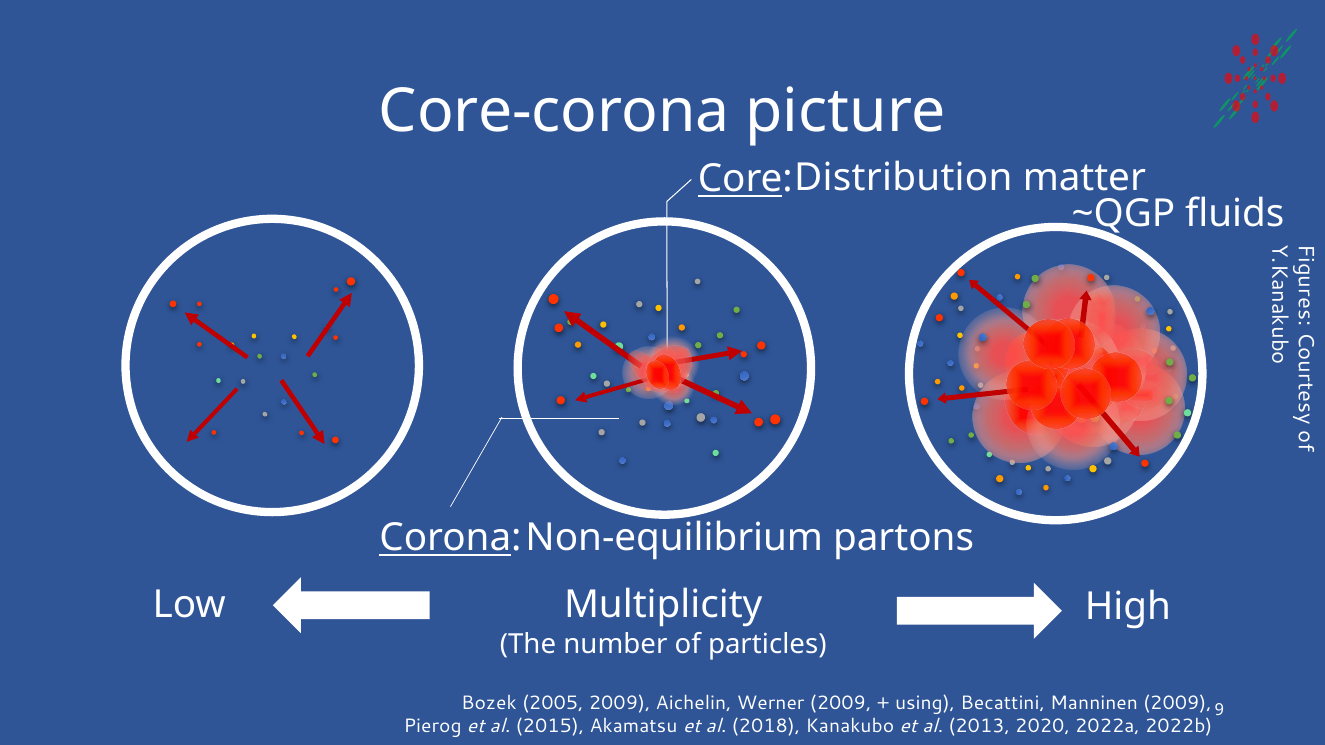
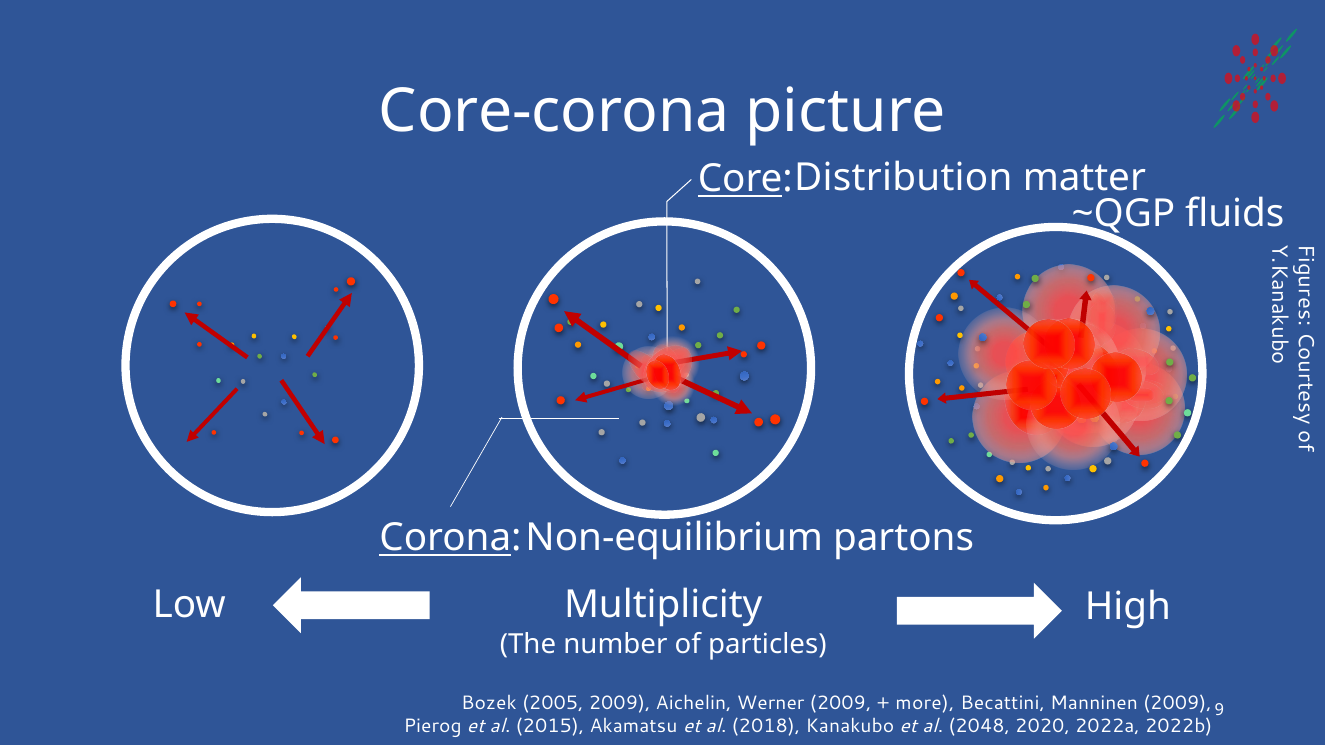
using: using -> more
2013: 2013 -> 2048
